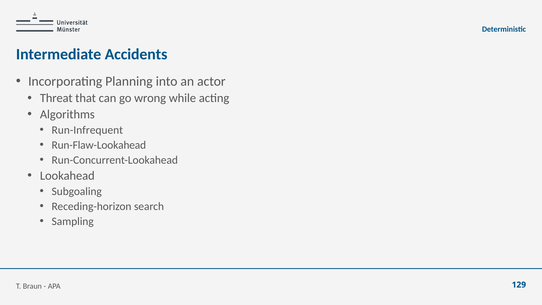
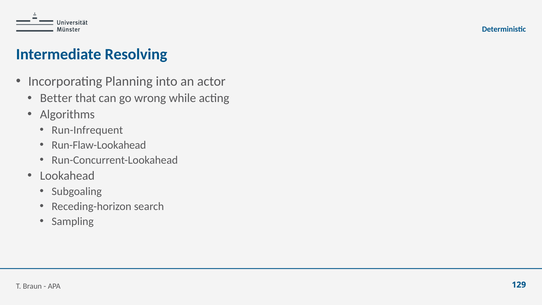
Accidents: Accidents -> Resolving
Threat: Threat -> Better
